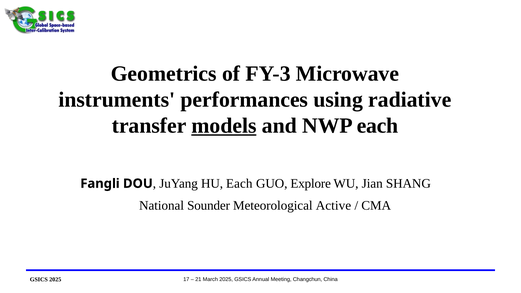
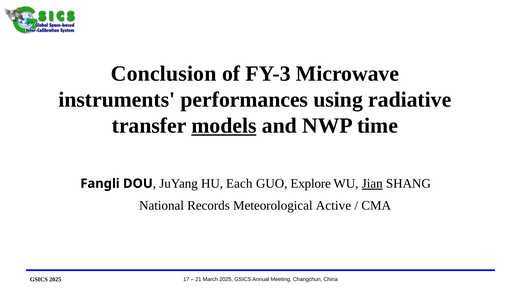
Geometrics: Geometrics -> Conclusion
NWP each: each -> time
Jian underline: none -> present
Sounder: Sounder -> Records
